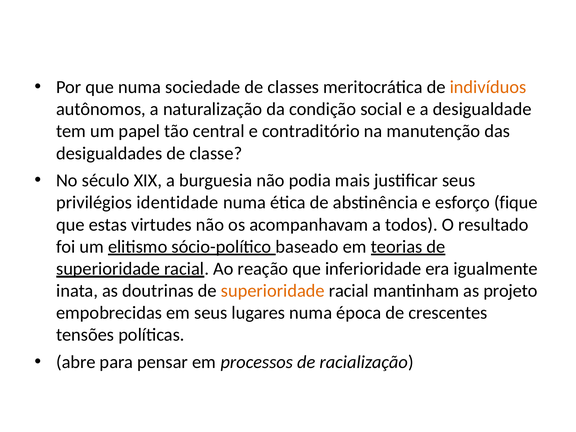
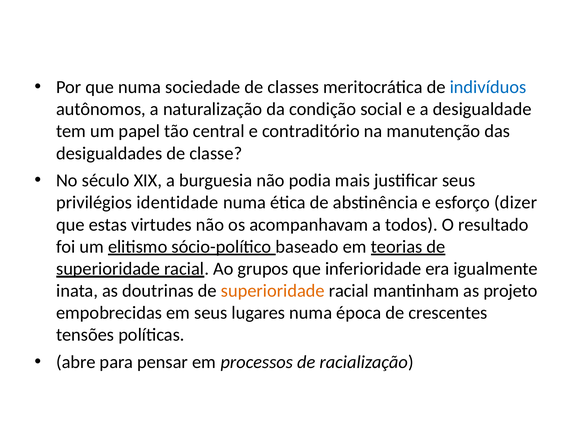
indivíduos colour: orange -> blue
fique: fique -> dizer
reação: reação -> grupos
